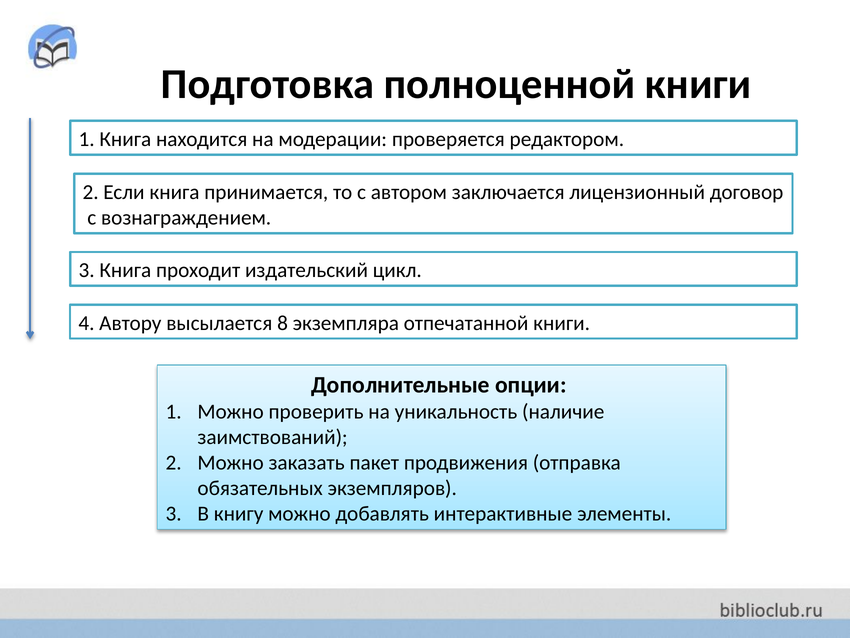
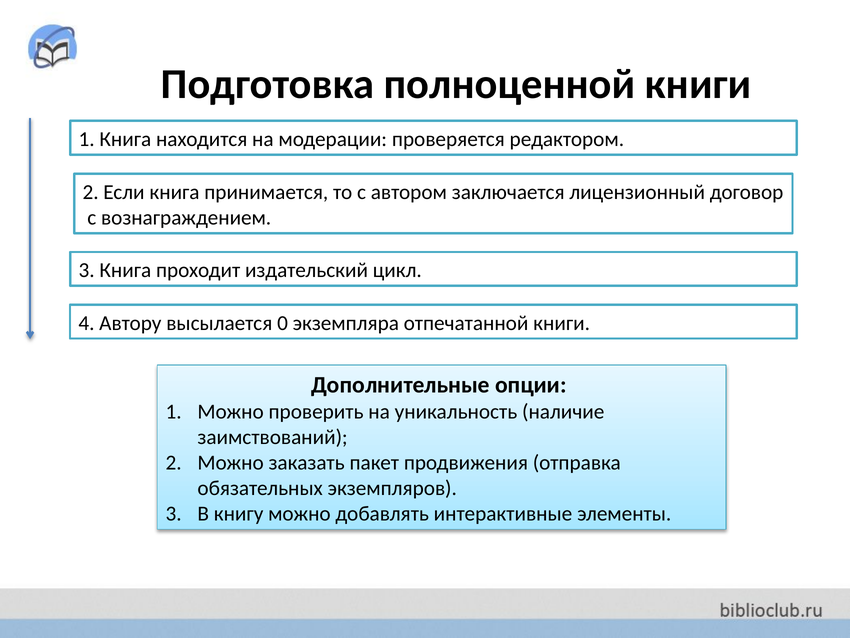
8: 8 -> 0
